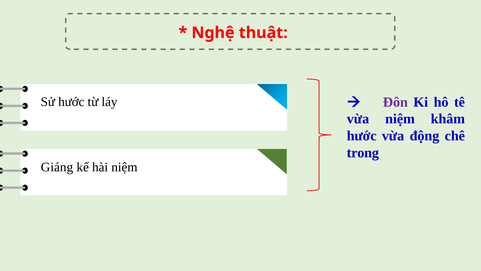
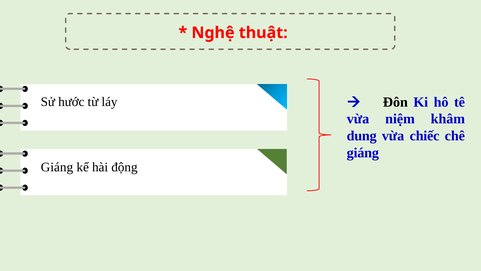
Đôn colour: purple -> black
hước at (362, 136): hước -> dung
động: động -> chiếc
trong at (363, 152): trong -> giáng
hài niệm: niệm -> động
